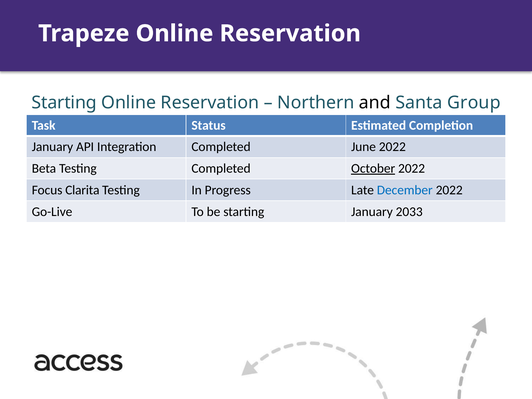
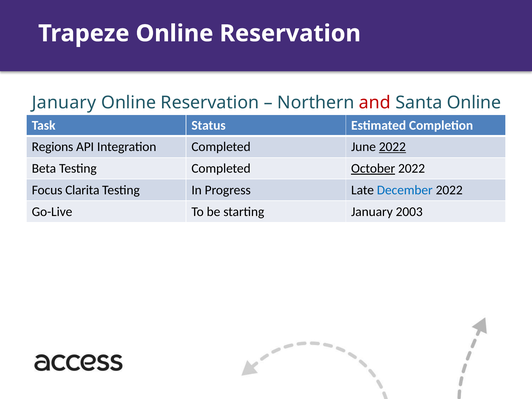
Starting at (64, 103): Starting -> January
and colour: black -> red
Santa Group: Group -> Online
January at (52, 147): January -> Regions
2022 at (392, 147) underline: none -> present
2033: 2033 -> 2003
